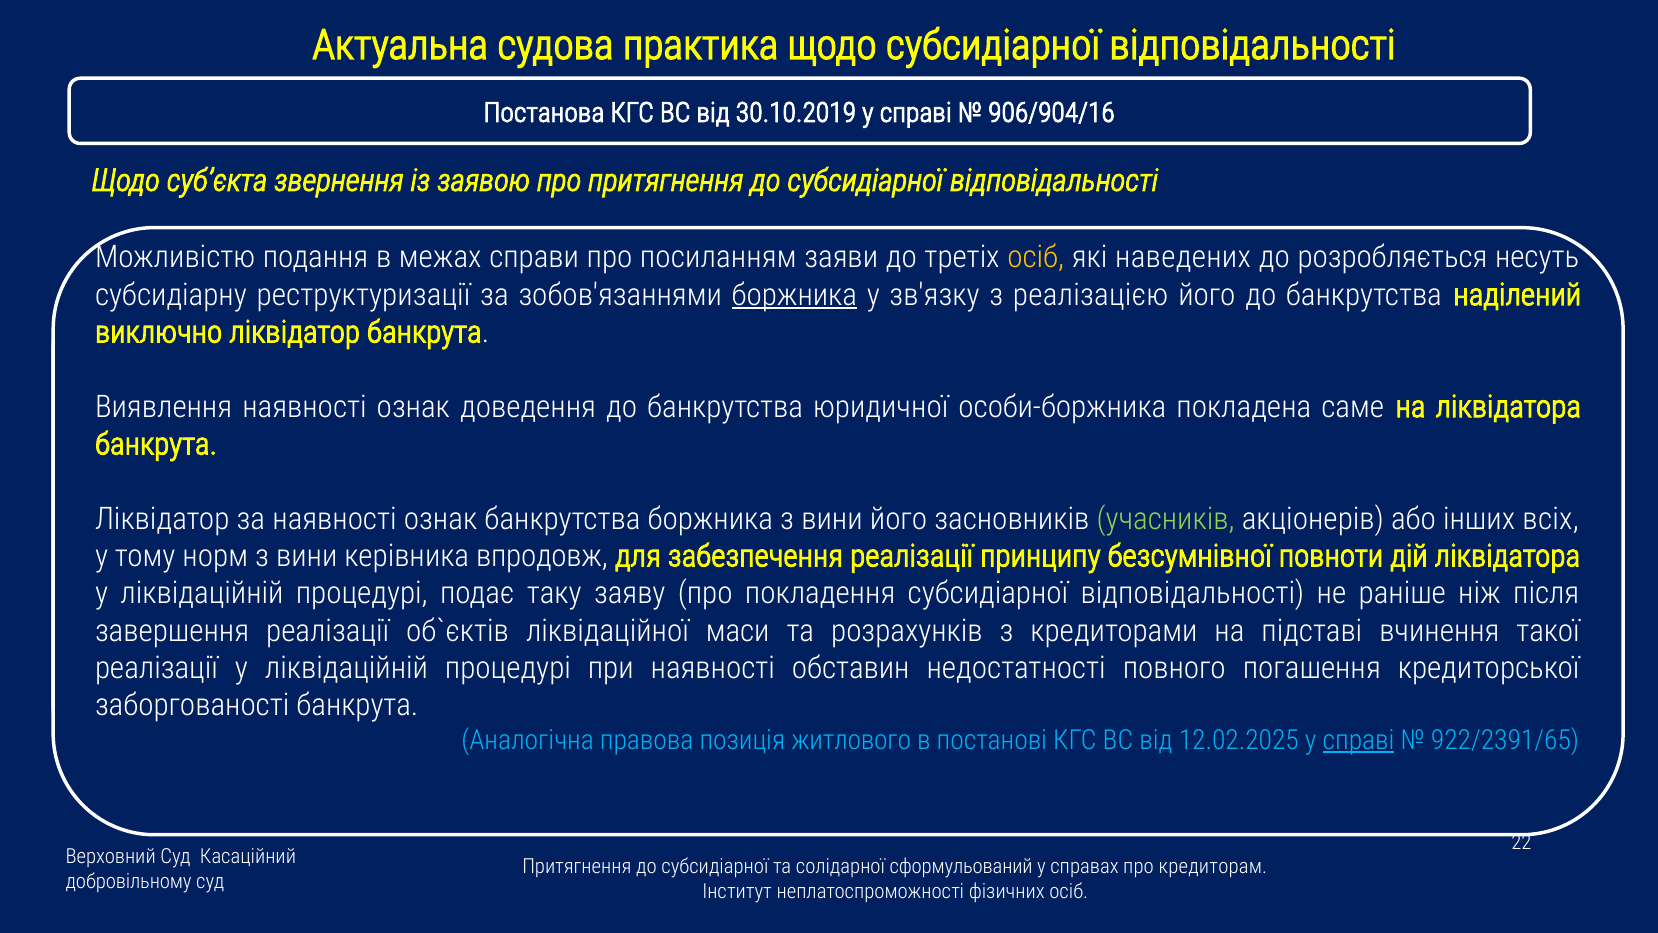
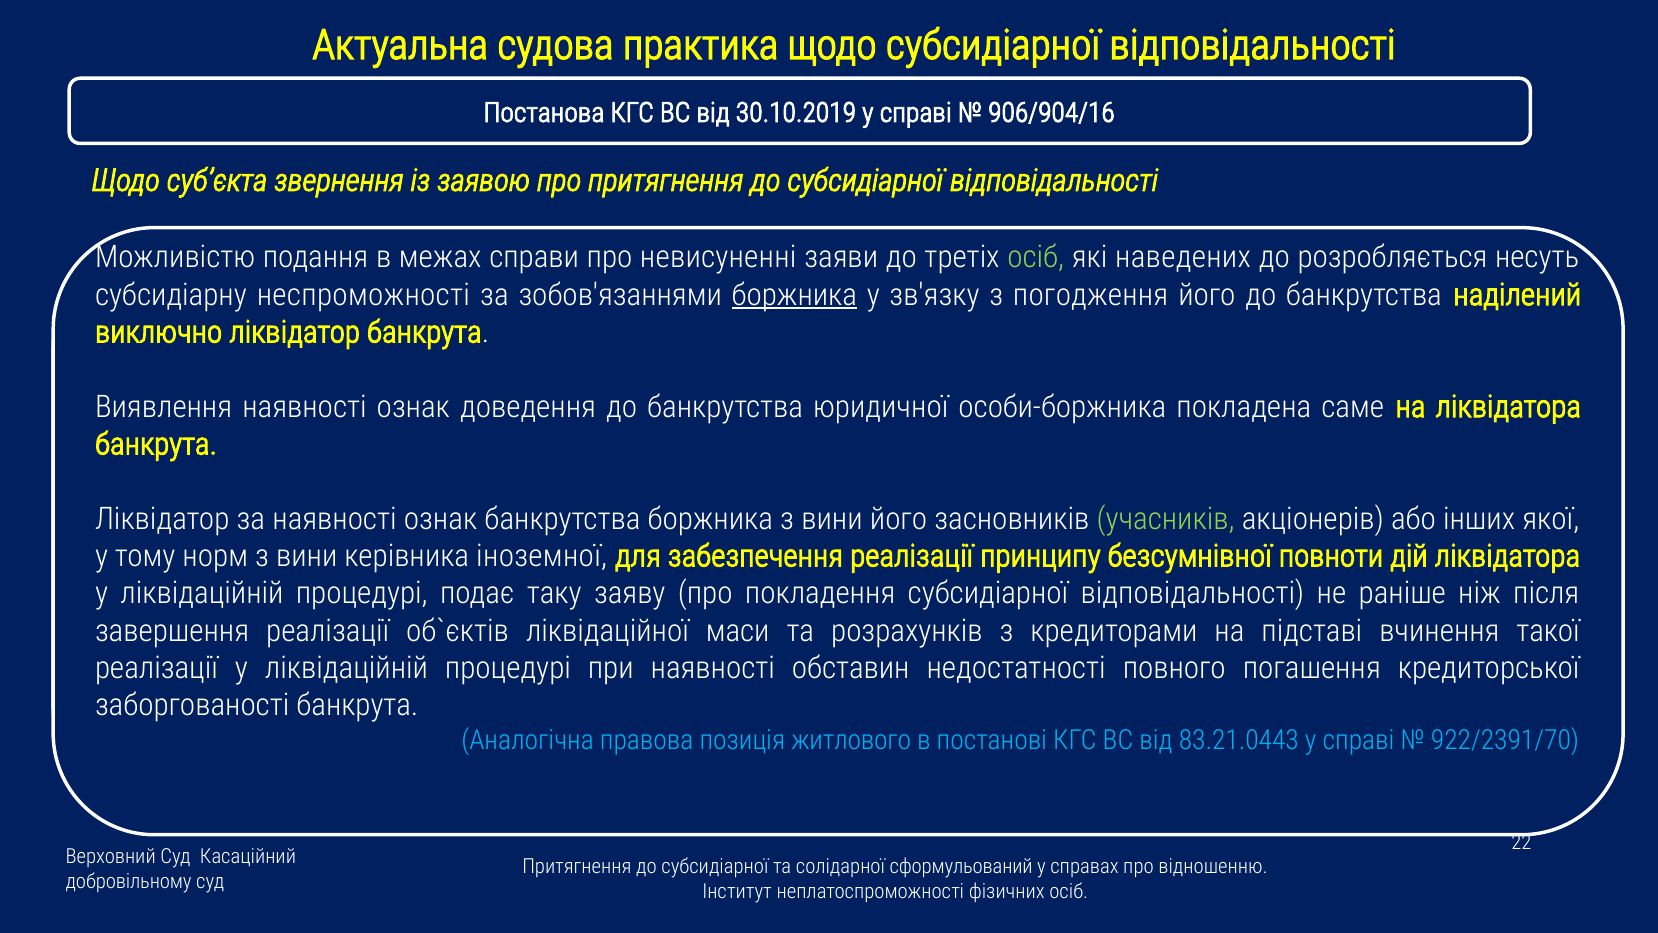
посиланням: посиланням -> невисуненні
осіб at (1036, 257) colour: yellow -> light green
реструктуризації: реструктуризації -> неспроможності
реалізацією: реалізацією -> погодження
інших всіх: всіх -> якої
впродовж: впродовж -> іноземної
12.02.2025: 12.02.2025 -> 83.21.0443
справі at (1359, 740) underline: present -> none
922/2391/65: 922/2391/65 -> 922/2391/70
кредиторам: кредиторам -> відношенню
